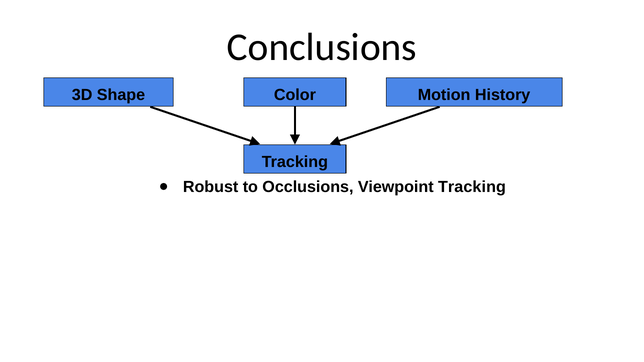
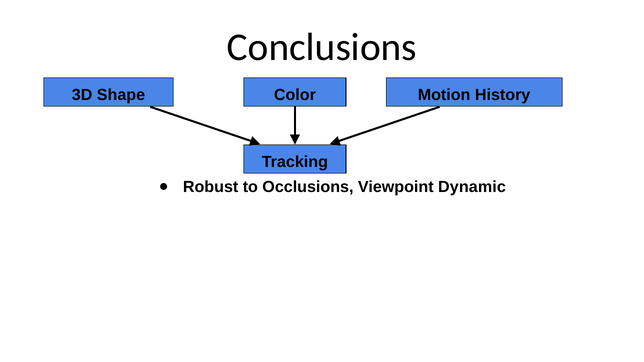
Viewpoint Tracking: Tracking -> Dynamic
